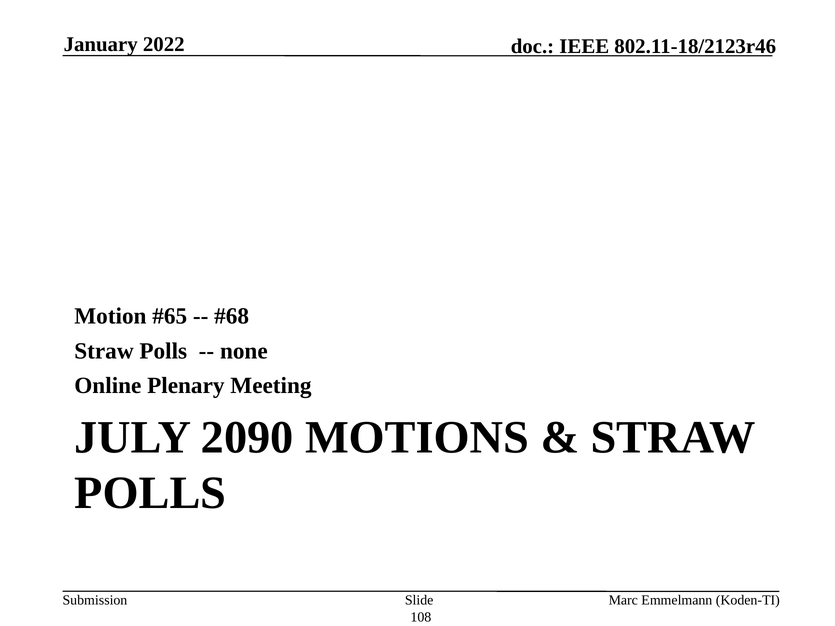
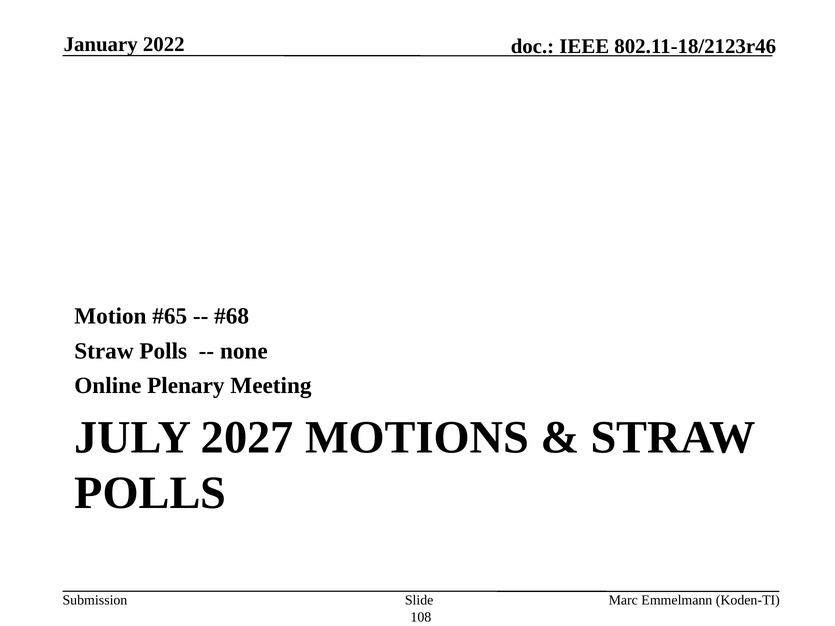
2090: 2090 -> 2027
